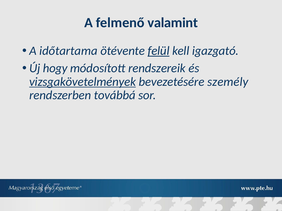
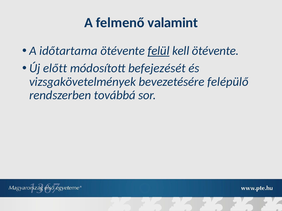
kell igazgató: igazgató -> ötévente
hogy: hogy -> előtt
rendszereik: rendszereik -> befejezését
vizsgakövetelmények underline: present -> none
személy: személy -> felépülő
